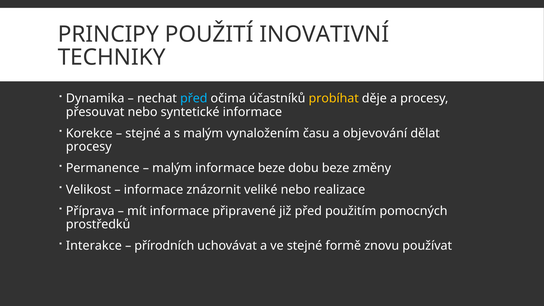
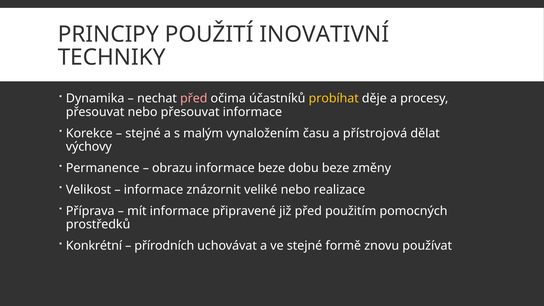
před at (194, 98) colour: light blue -> pink
nebo syntetické: syntetické -> přesouvat
objevování: objevování -> přístrojová
procesy at (89, 147): procesy -> výchovy
malým at (172, 168): malým -> obrazu
Interakce: Interakce -> Konkrétní
